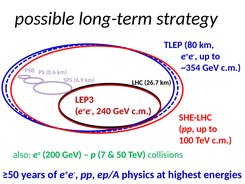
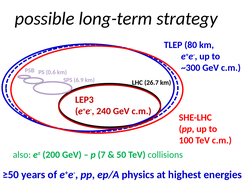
~354: ~354 -> ~300
